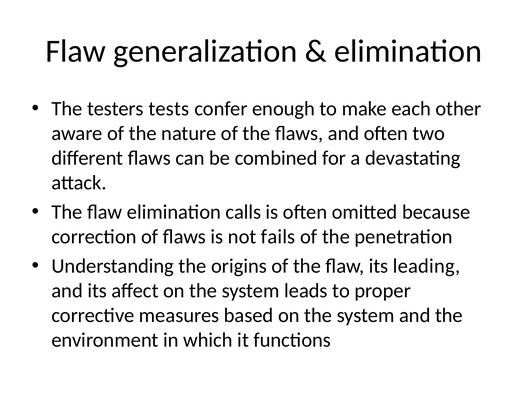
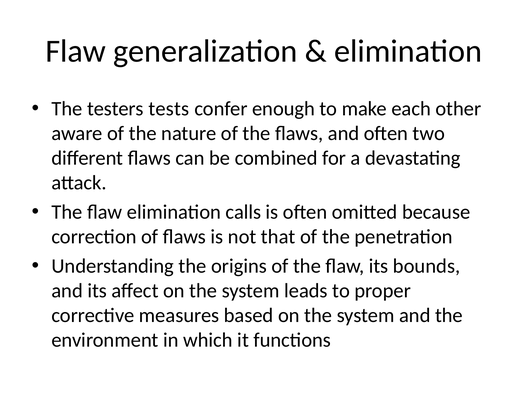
fails: fails -> that
leading: leading -> bounds
